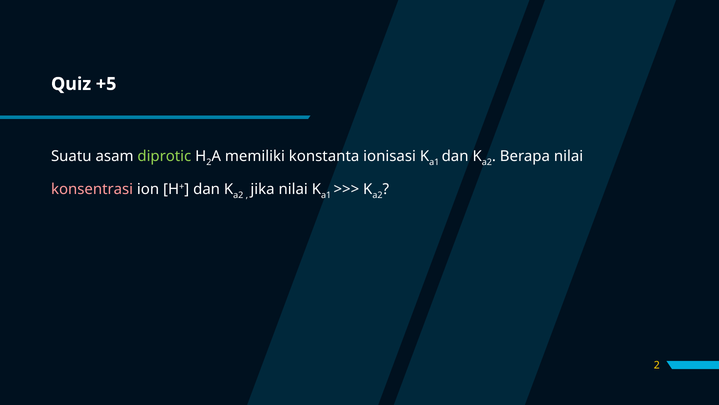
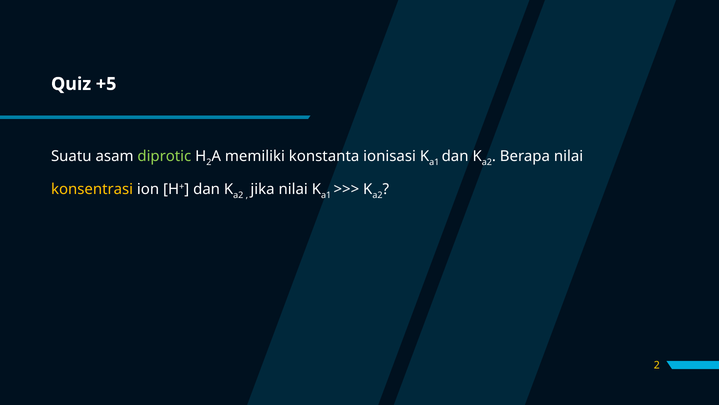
konsentrasi colour: pink -> yellow
